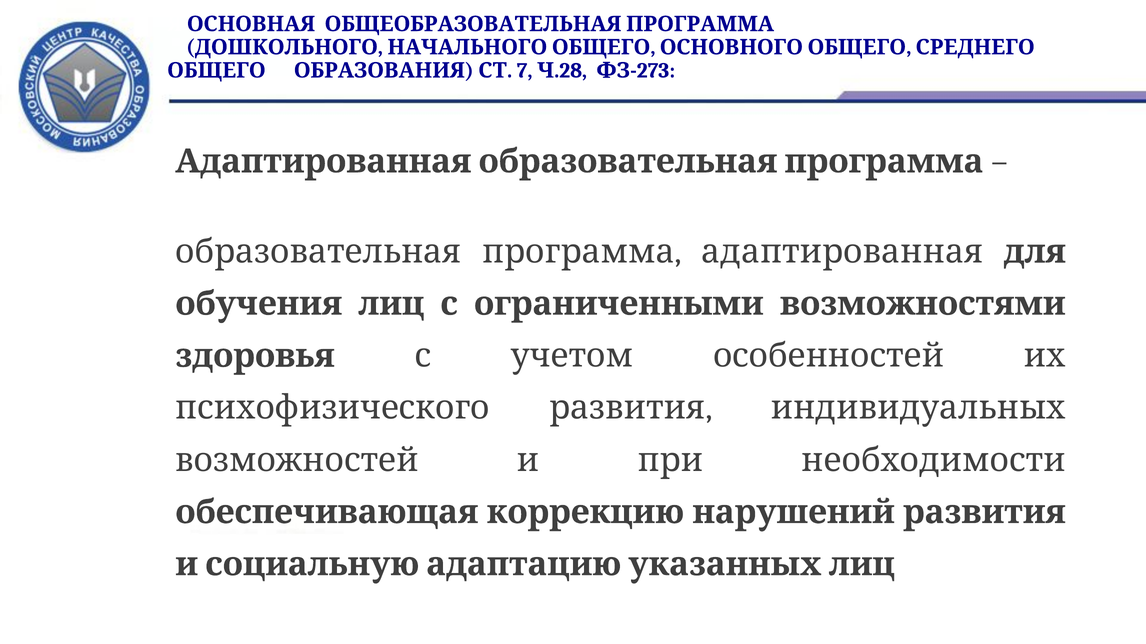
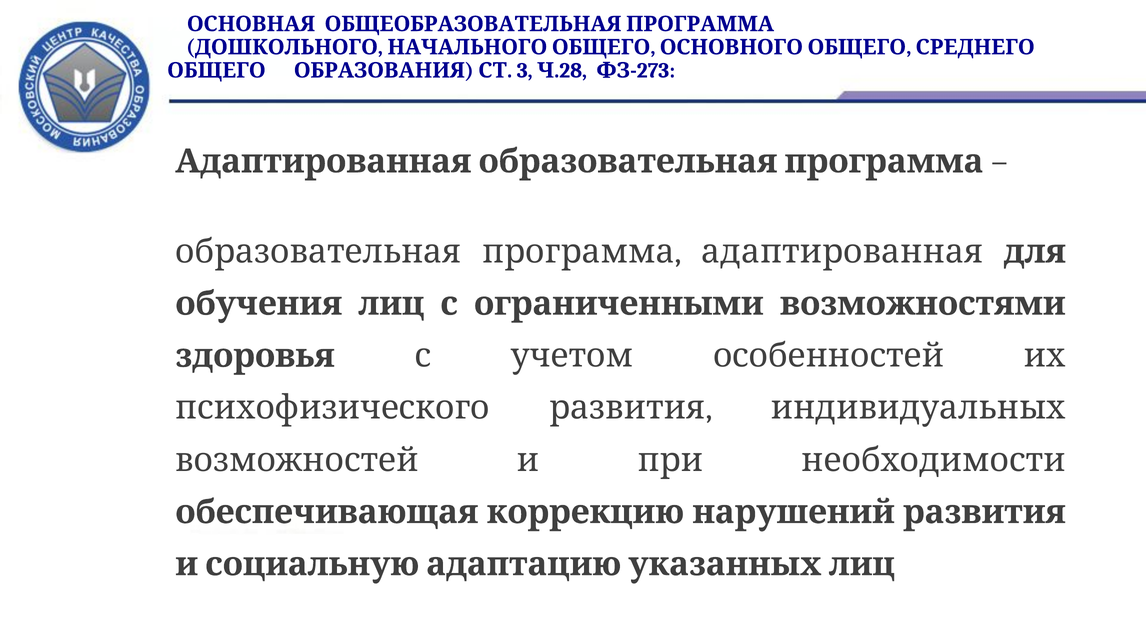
7: 7 -> 3
